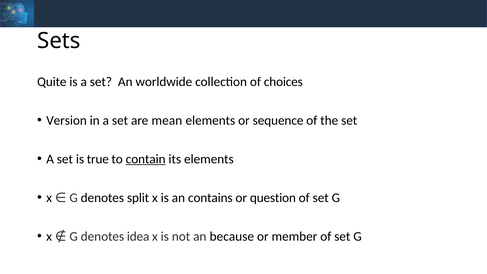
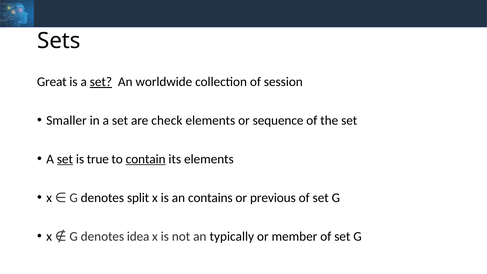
Quite: Quite -> Great
set at (101, 82) underline: none -> present
choices: choices -> session
Version: Version -> Smaller
mean: mean -> check
set at (65, 159) underline: none -> present
question: question -> previous
because: because -> typically
